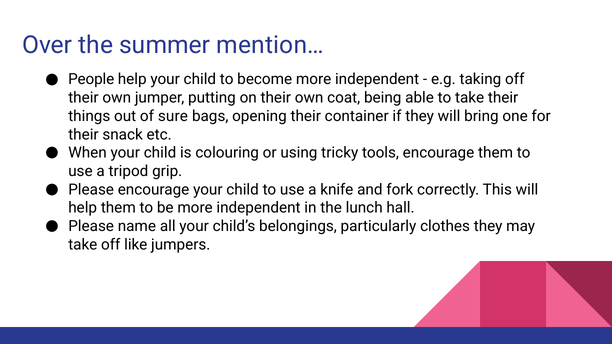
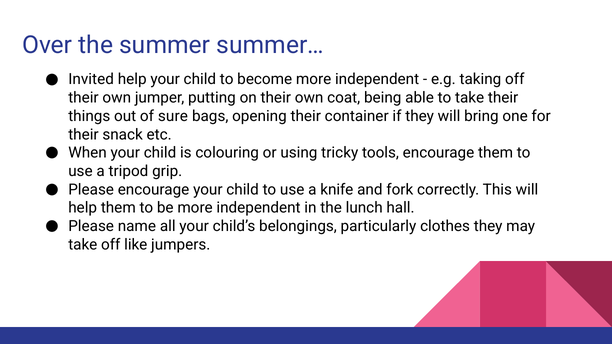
mention…: mention… -> summer…
People: People -> Invited
